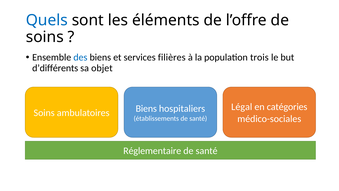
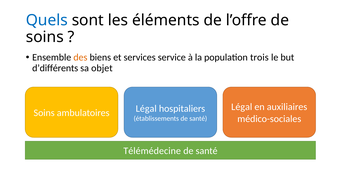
des colour: blue -> orange
filières: filières -> service
catégories: catégories -> auxiliaires
ambulatoires Biens: Biens -> Légal
Réglementaire: Réglementaire -> Télémédecine
